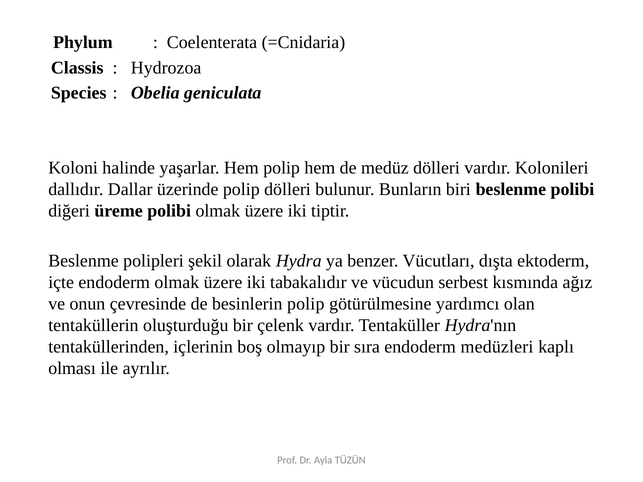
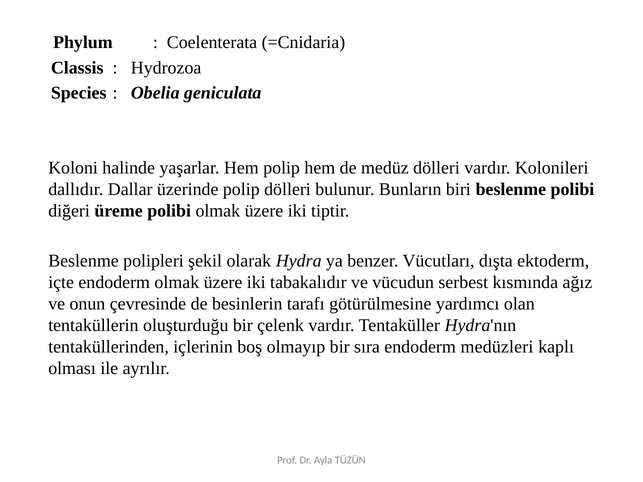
besinlerin polip: polip -> tarafı
